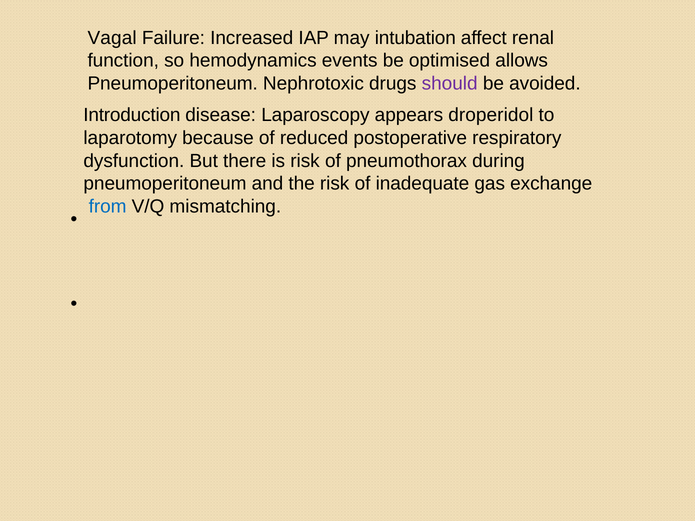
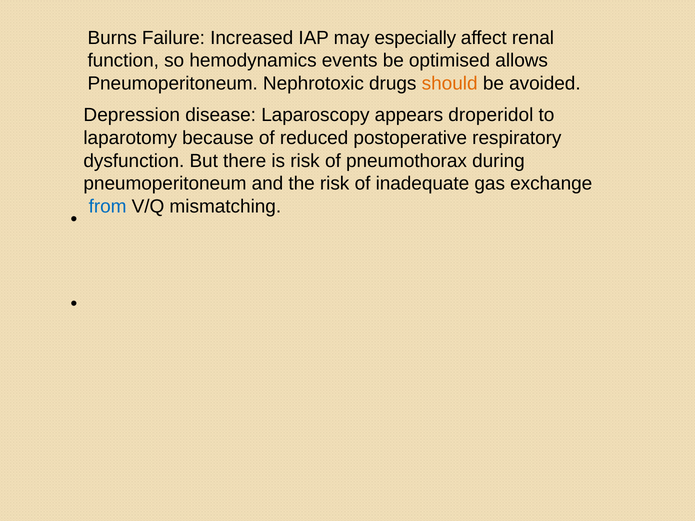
Vagal: Vagal -> Burns
intubation: intubation -> especially
should colour: purple -> orange
Introduction: Introduction -> Depression
